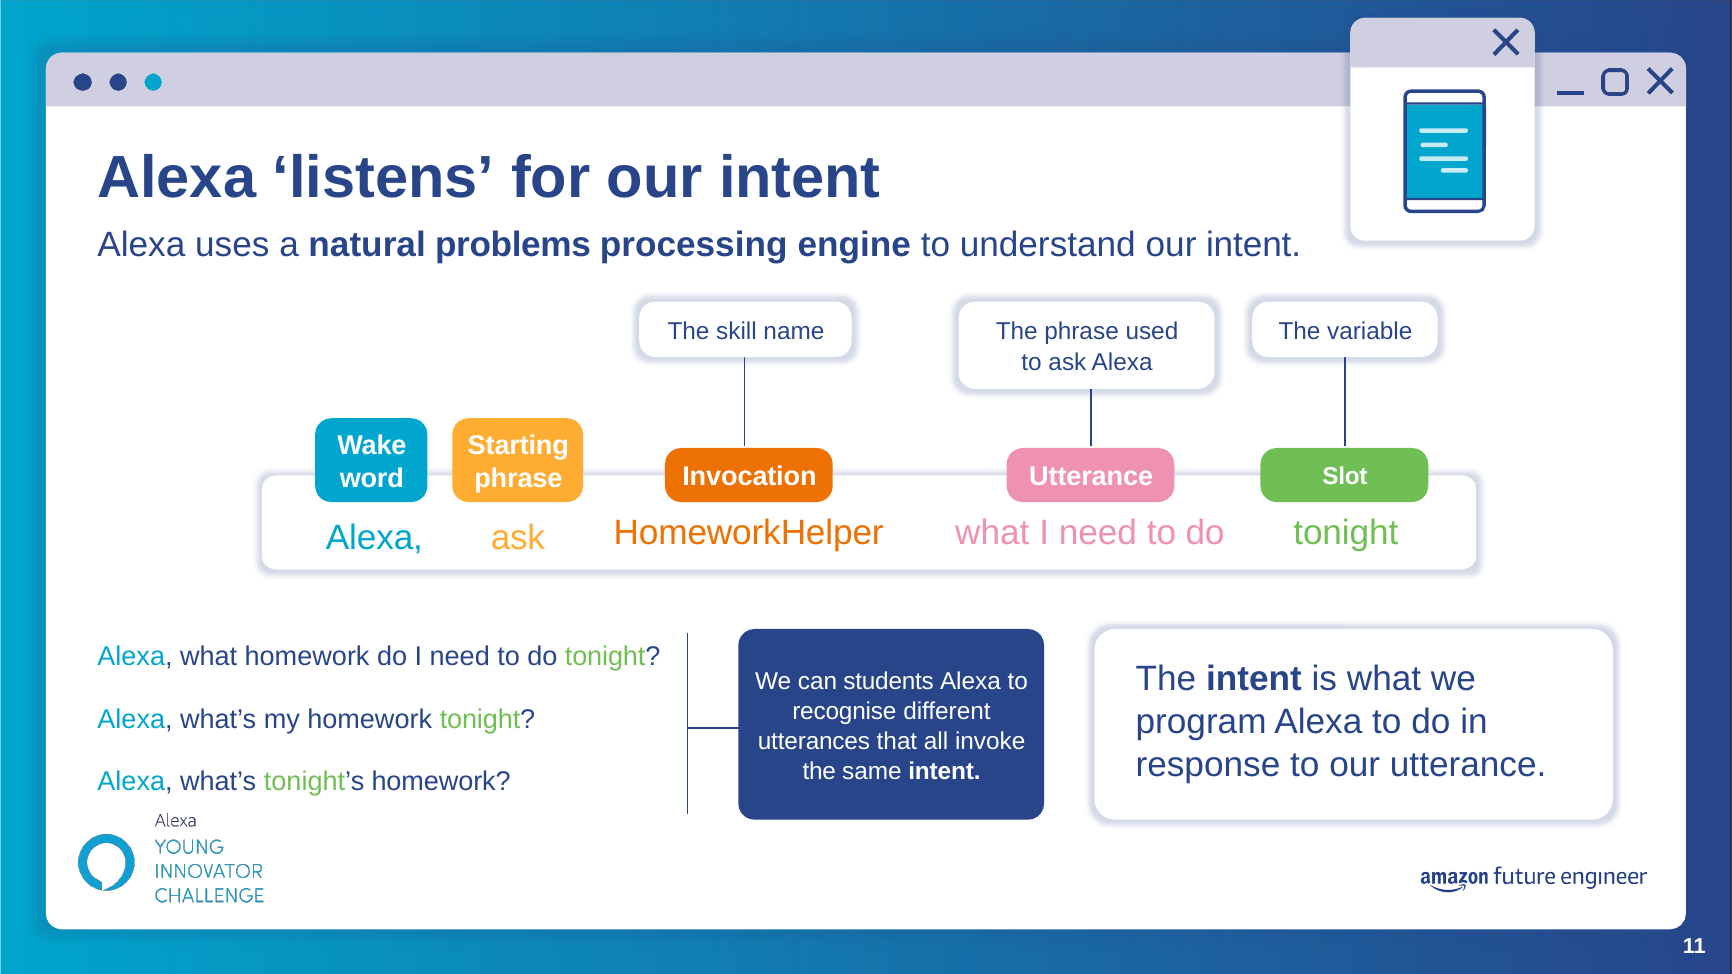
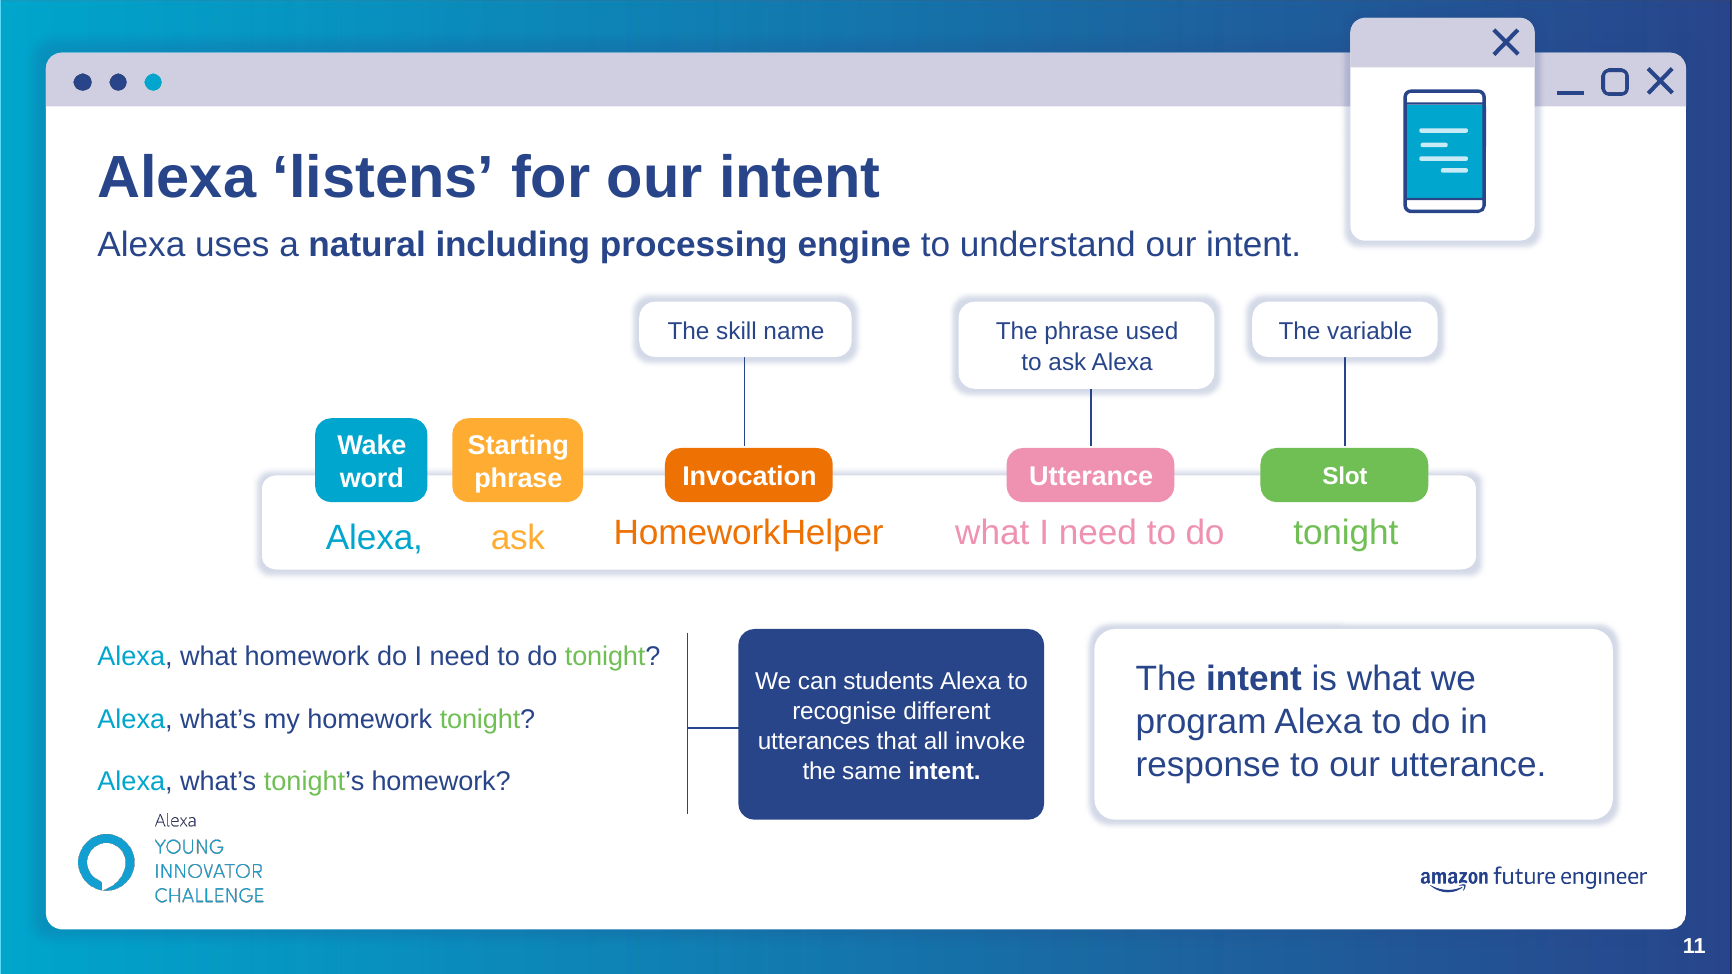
problems: problems -> including
